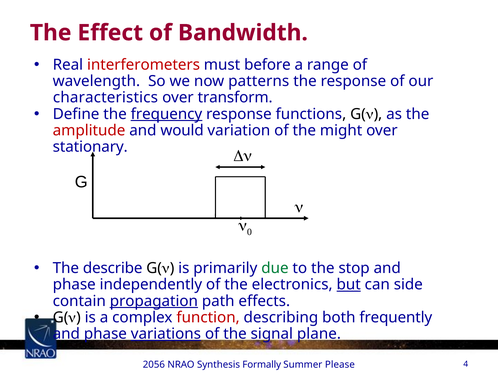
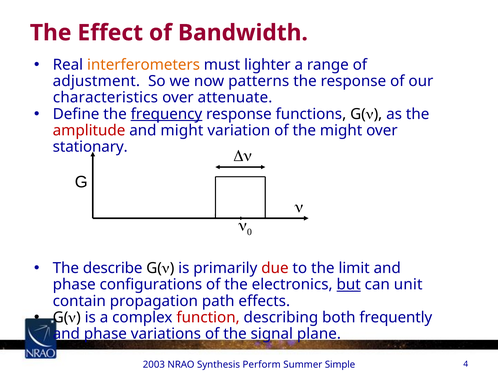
interferometers colour: red -> orange
before: before -> lighter
wavelength: wavelength -> adjustment
transform: transform -> attenuate
and would: would -> might
due colour: green -> red
stop: stop -> limit
independently: independently -> configurations
side: side -> unit
propagation underline: present -> none
variations underline: present -> none
2056: 2056 -> 2003
Formally: Formally -> Perform
Please: Please -> Simple
